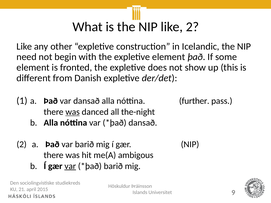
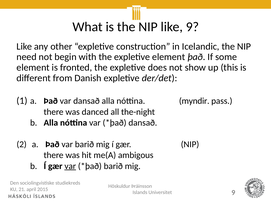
like 2: 2 -> 9
further: further -> myndir
was at (73, 112) underline: present -> none
